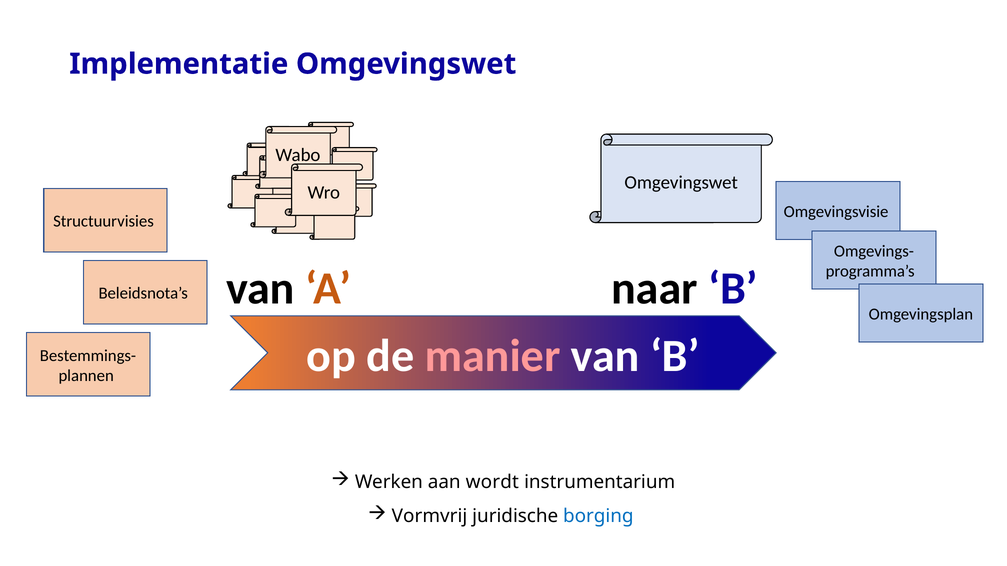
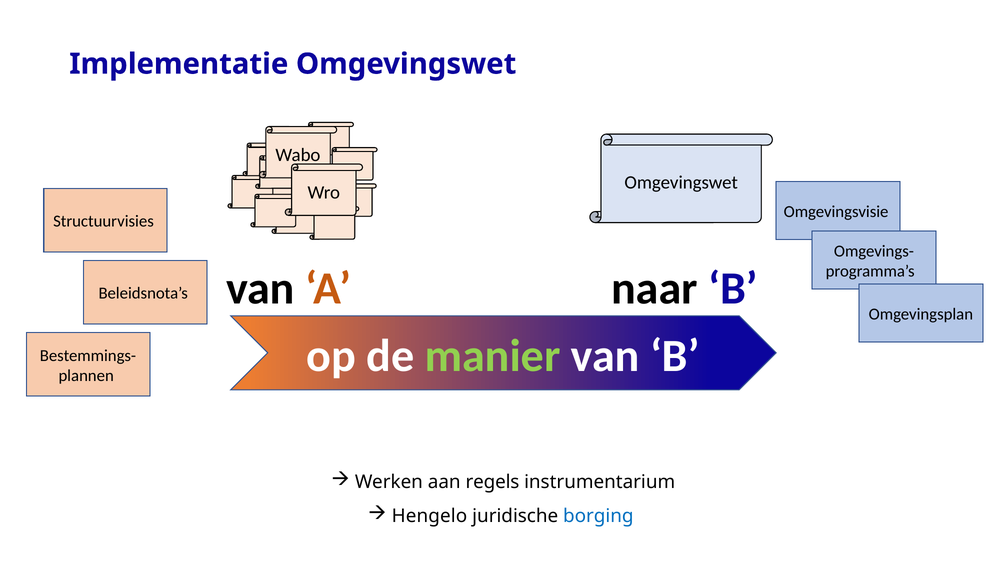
manier colour: pink -> light green
wordt: wordt -> regels
Vormvrij: Vormvrij -> Hengelo
